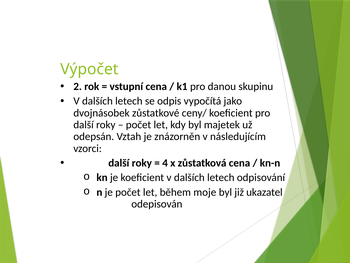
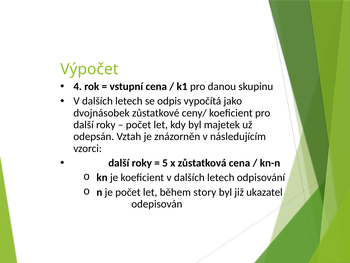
2: 2 -> 4
4: 4 -> 5
moje: moje -> story
